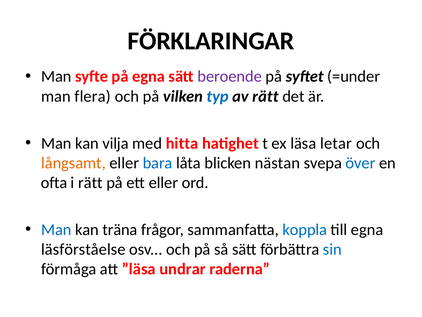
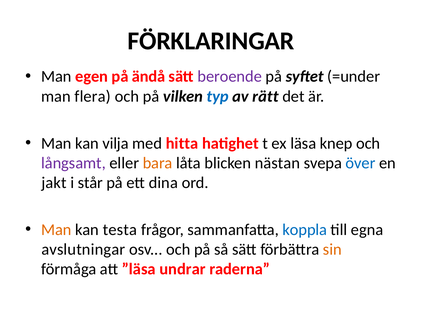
syfte: syfte -> egen
på egna: egna -> ändå
letar: letar -> knep
långsamt colour: orange -> purple
bara colour: blue -> orange
ofta: ofta -> jakt
i rätt: rätt -> står
ett eller: eller -> dina
Man at (56, 229) colour: blue -> orange
träna: träna -> testa
läsförståelse: läsförståelse -> avslutningar
sin colour: blue -> orange
